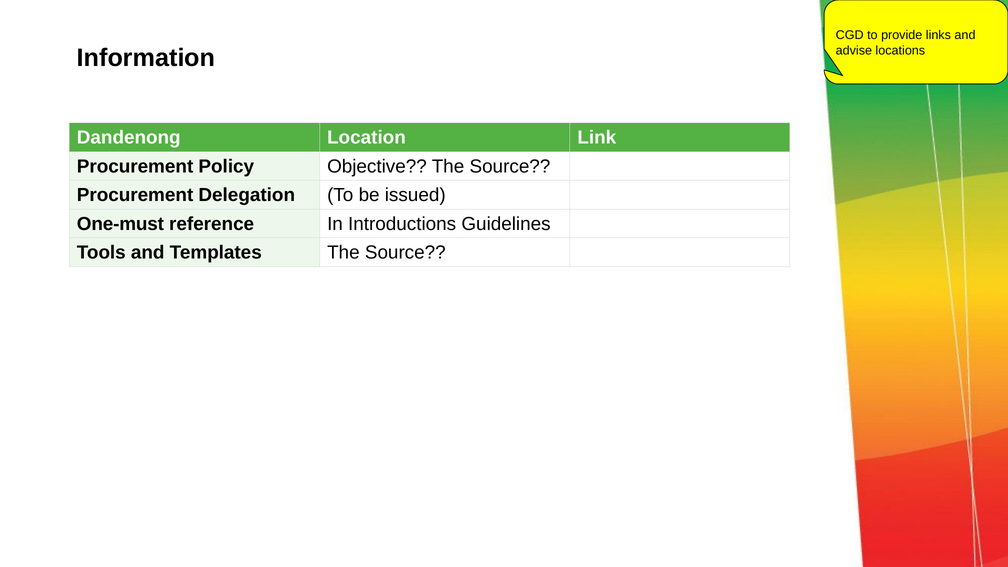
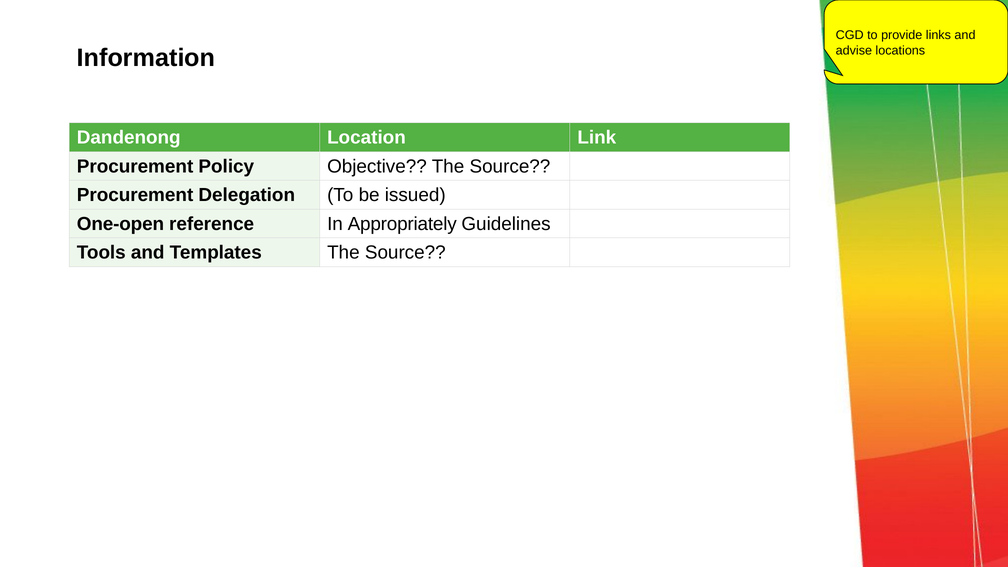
One-must: One-must -> One-open
Introductions: Introductions -> Appropriately
